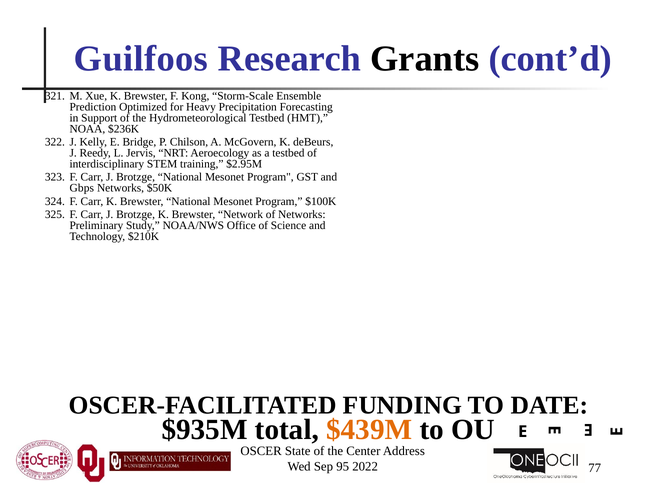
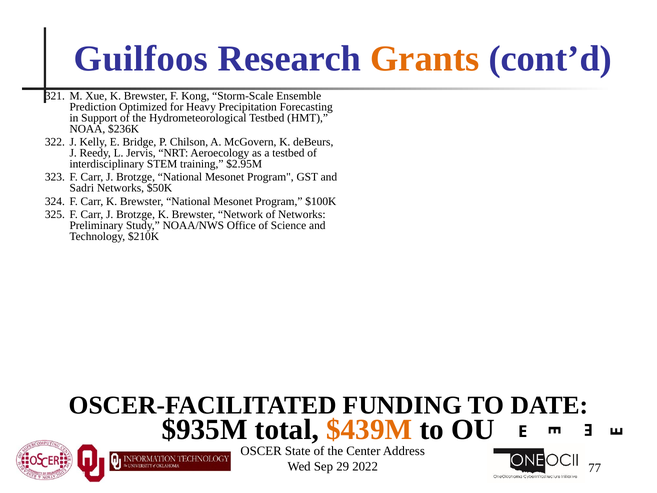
Grants colour: black -> orange
Gbps: Gbps -> Sadri
95: 95 -> 29
